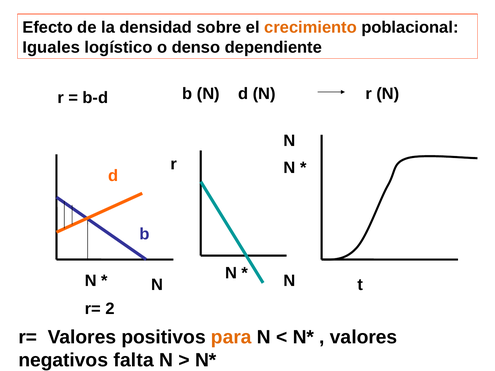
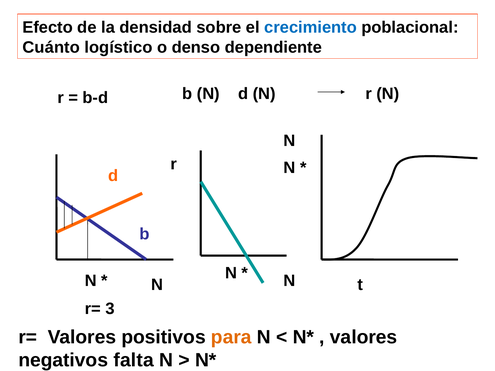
crecimiento colour: orange -> blue
Iguales: Iguales -> Cuánto
2: 2 -> 3
